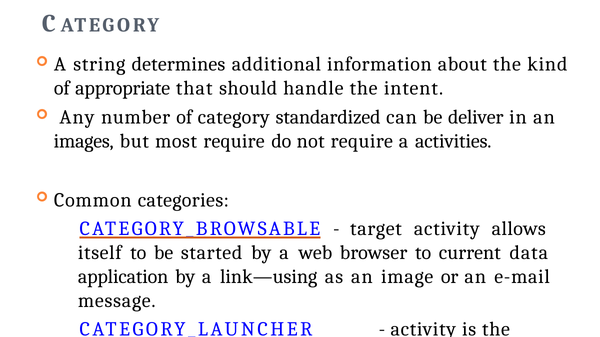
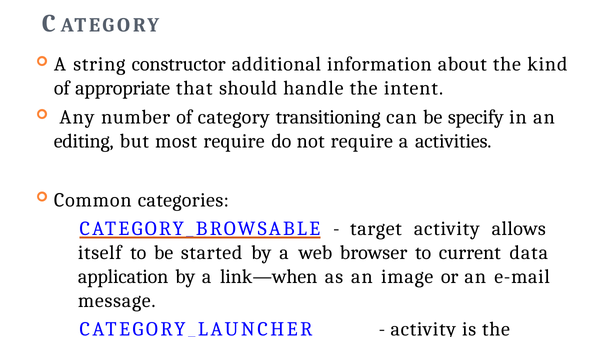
determines: determines -> constructor
standardized: standardized -> transitioning
be deliver: deliver -> specify
images: images -> editing
link—using: link—using -> link—when
